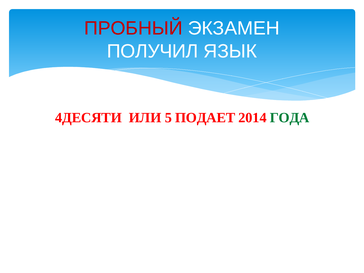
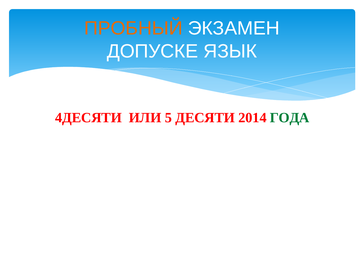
ПРОБНЫЙ colour: red -> orange
ПОЛУЧИЛ: ПОЛУЧИЛ -> ДОПУСКЕ
ПОДАЕТ: ПОДАЕТ -> ДЕСЯТИ
